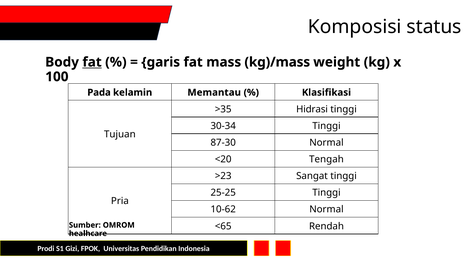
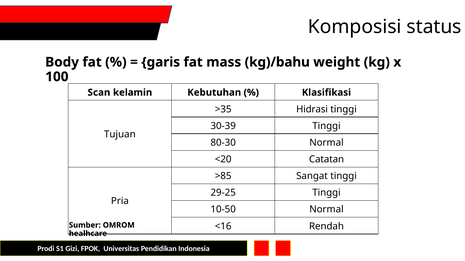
fat at (92, 62) underline: present -> none
kg)/mass: kg)/mass -> kg)/bahu
Pada: Pada -> Scan
Memantau: Memantau -> Kebutuhan
30-34: 30-34 -> 30-39
87-30: 87-30 -> 80-30
Tengah: Tengah -> Catatan
>23: >23 -> >85
25-25: 25-25 -> 29-25
10-62: 10-62 -> 10-50
<65: <65 -> <16
